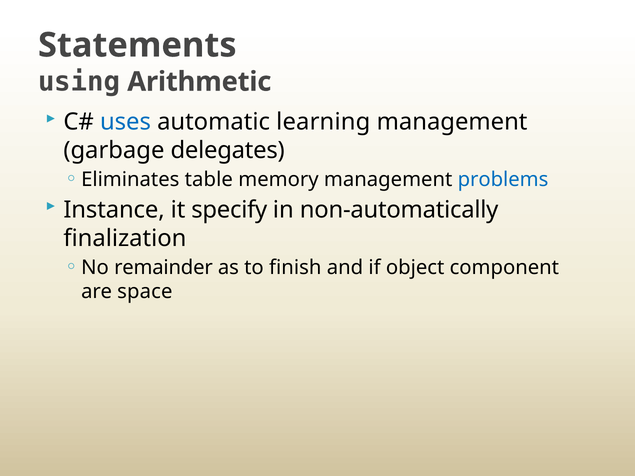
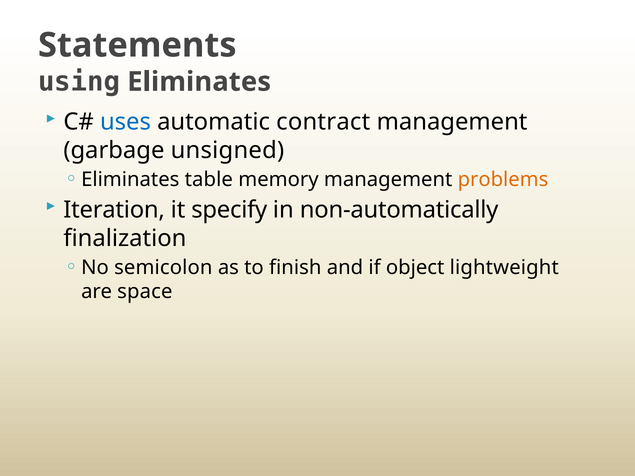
using Arithmetic: Arithmetic -> Eliminates
learning: learning -> contract
delegates: delegates -> unsigned
problems colour: blue -> orange
Instance: Instance -> Iteration
remainder: remainder -> semicolon
component: component -> lightweight
